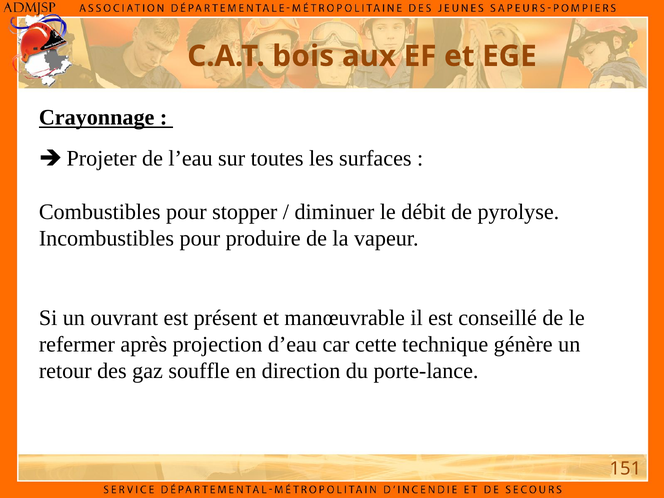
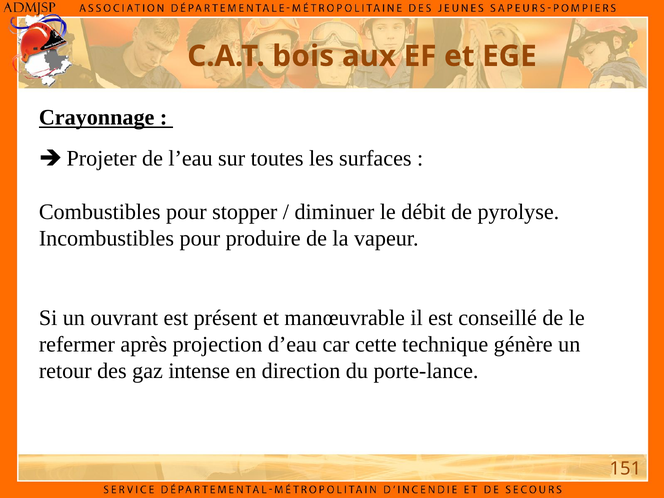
souffle: souffle -> intense
